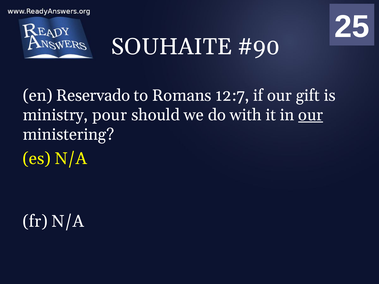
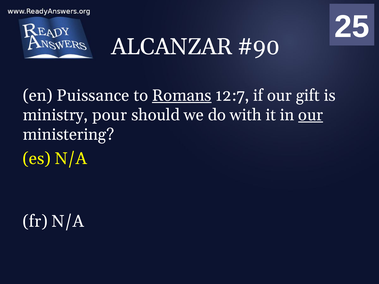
SOUHAITE: SOUHAITE -> ALCANZAR
Reservado: Reservado -> Puissance
Romans underline: none -> present
